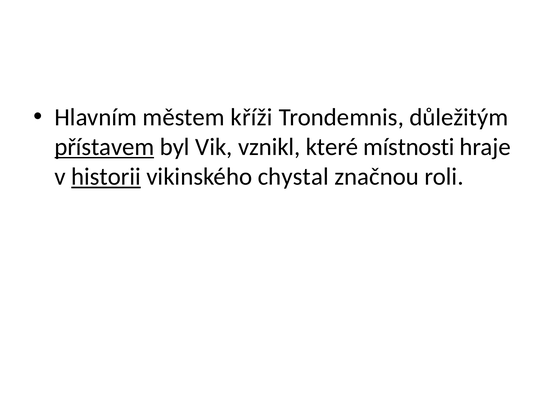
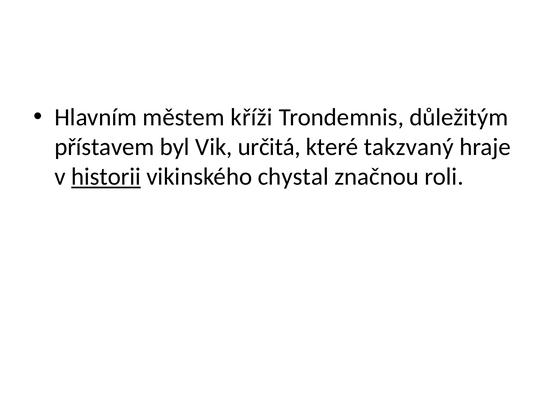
přístavem underline: present -> none
vznikl: vznikl -> určitá
místnosti: místnosti -> takzvaný
